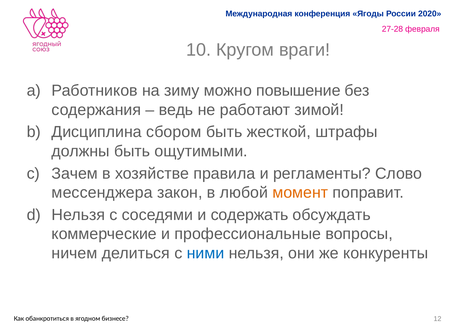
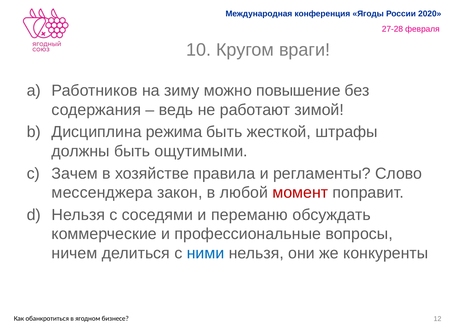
сбором: сбором -> режима
момент colour: orange -> red
содержать: содержать -> переманю
